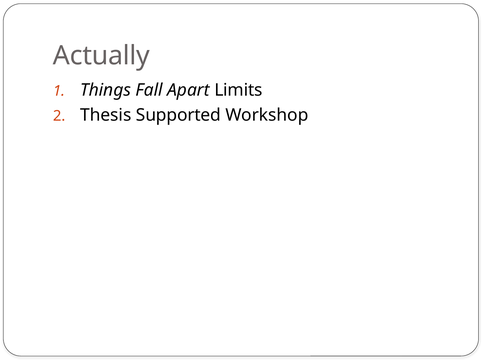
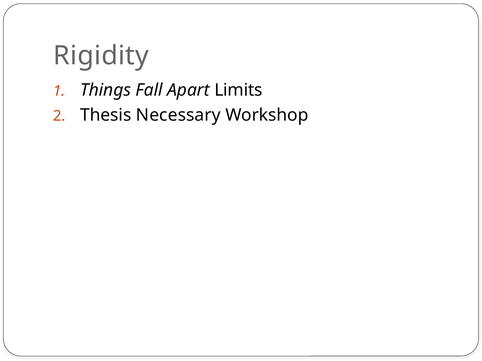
Actually: Actually -> Rigidity
Supported: Supported -> Necessary
